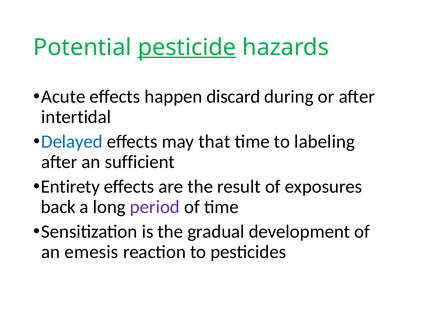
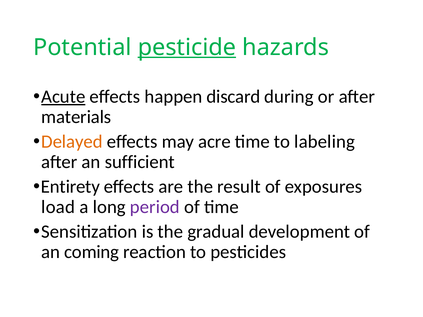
Acute underline: none -> present
intertidal: intertidal -> materials
Delayed colour: blue -> orange
that: that -> acre
back: back -> load
emesis: emesis -> coming
